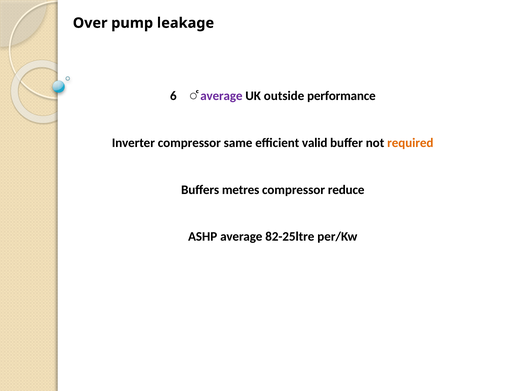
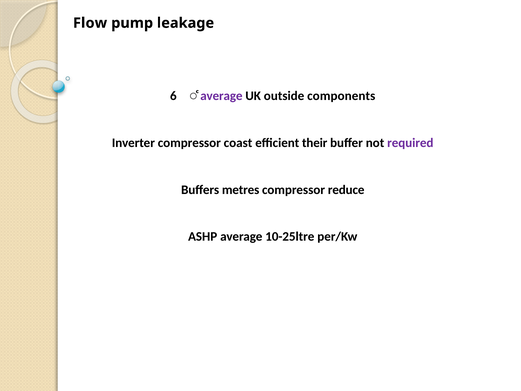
Over: Over -> Flow
performance: performance -> components
same: same -> coast
valid: valid -> their
required colour: orange -> purple
82-25ltre: 82-25ltre -> 10-25ltre
